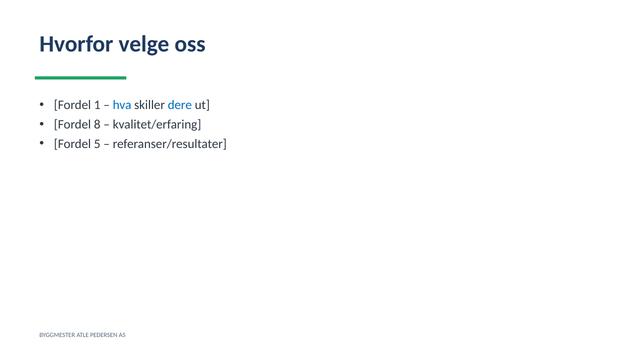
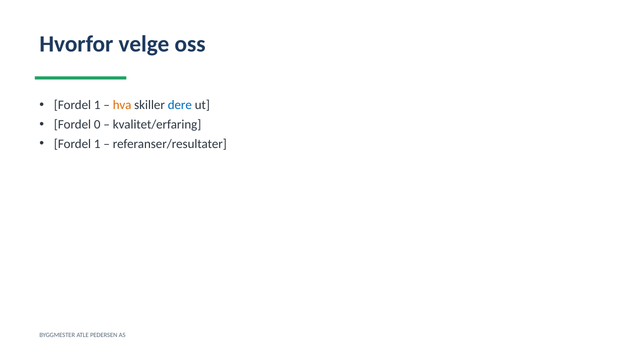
hva colour: blue -> orange
8: 8 -> 0
5 at (97, 144): 5 -> 1
